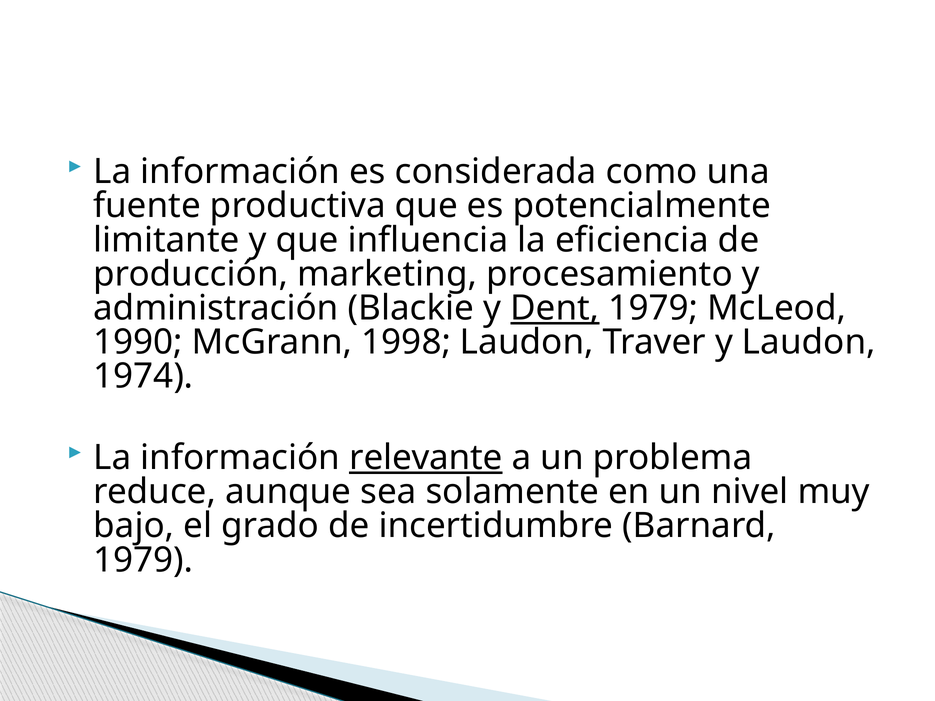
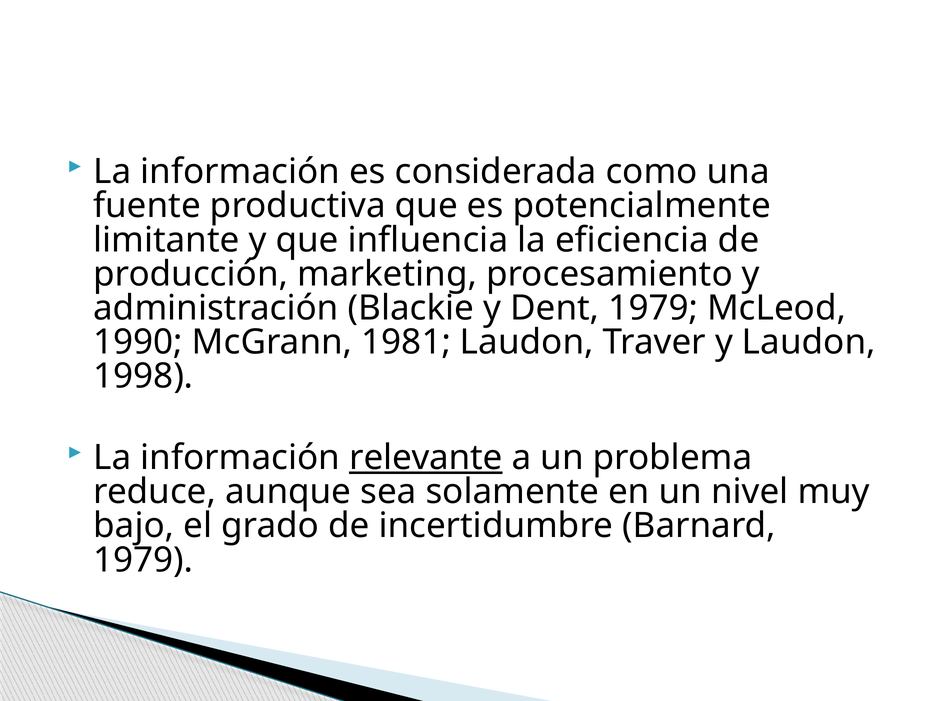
Dent underline: present -> none
1998: 1998 -> 1981
1974: 1974 -> 1998
